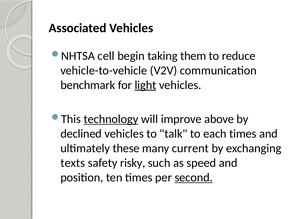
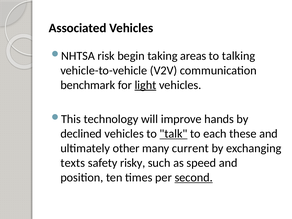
cell: cell -> risk
them: them -> areas
reduce: reduce -> talking
technology underline: present -> none
above: above -> hands
talk underline: none -> present
each times: times -> these
these: these -> other
